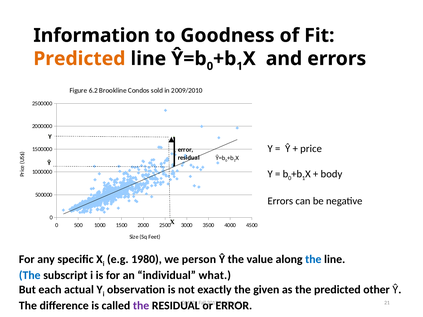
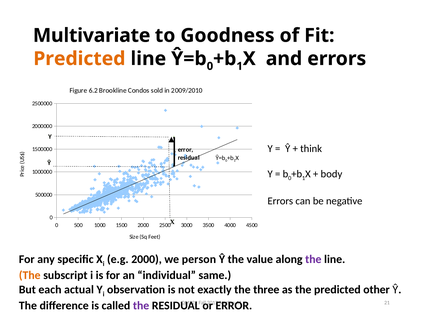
Information: Information -> Multivariate
price: price -> think
e.g 1980: 1980 -> 2000
the at (313, 260) colour: blue -> purple
The at (30, 276) colour: blue -> orange
what: what -> same
given: given -> three
